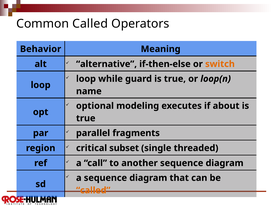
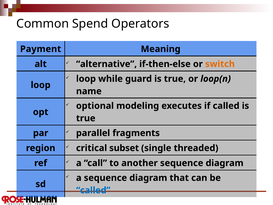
Common Called: Called -> Spend
Behavior: Behavior -> Payment
if about: about -> called
called at (93, 190) colour: orange -> blue
